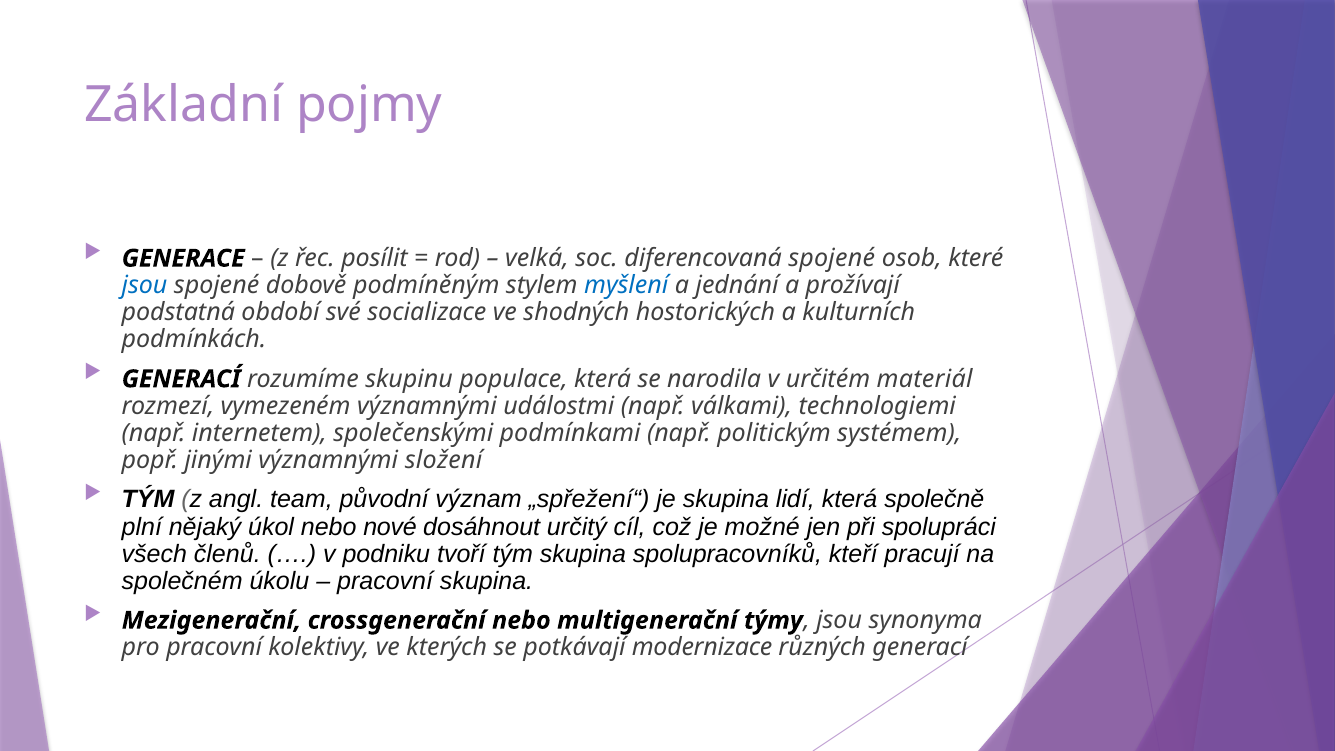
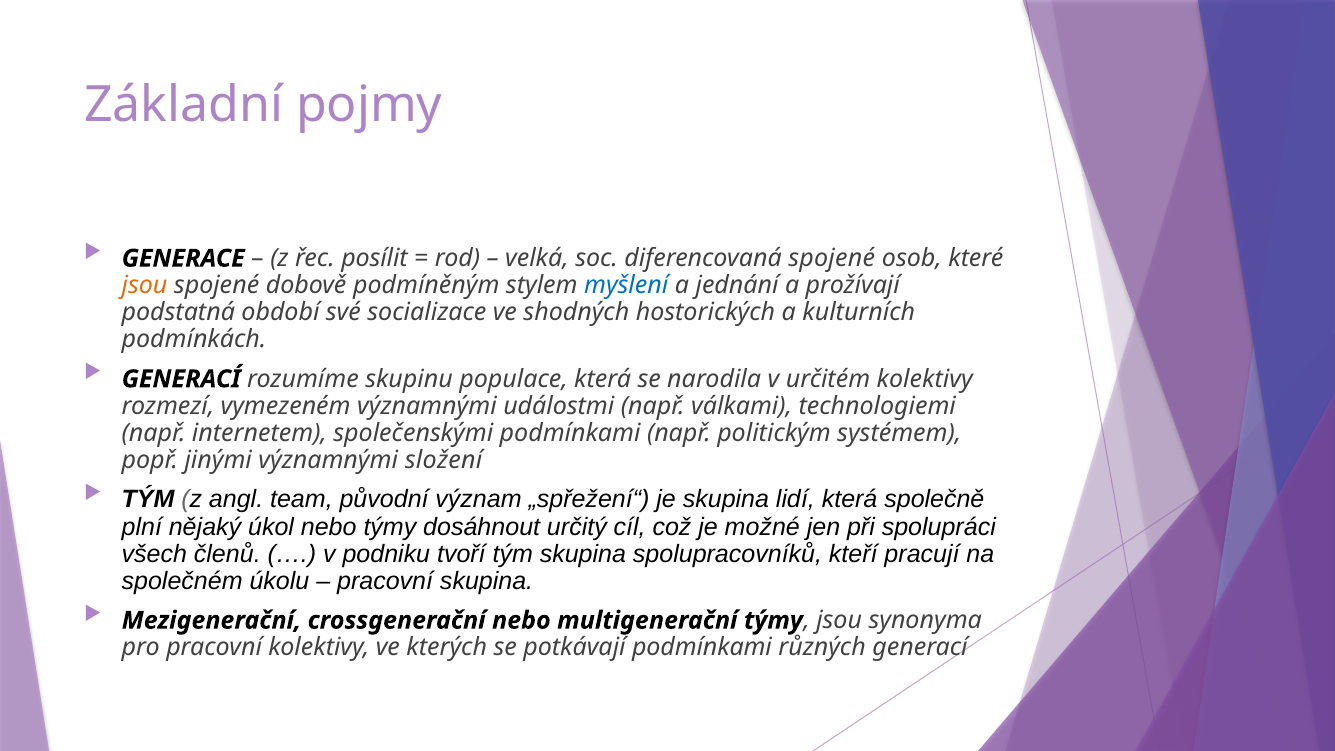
jsou at (145, 285) colour: blue -> orange
určitém materiál: materiál -> kolektivy
nebo nové: nové -> týmy
potkávají modernizace: modernizace -> podmínkami
